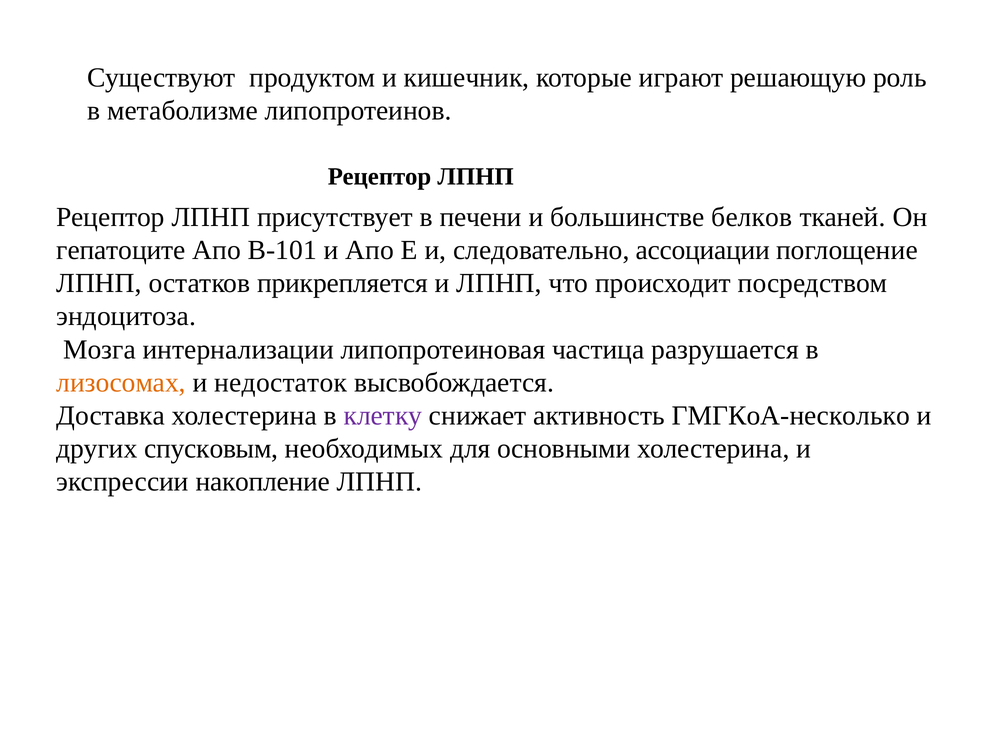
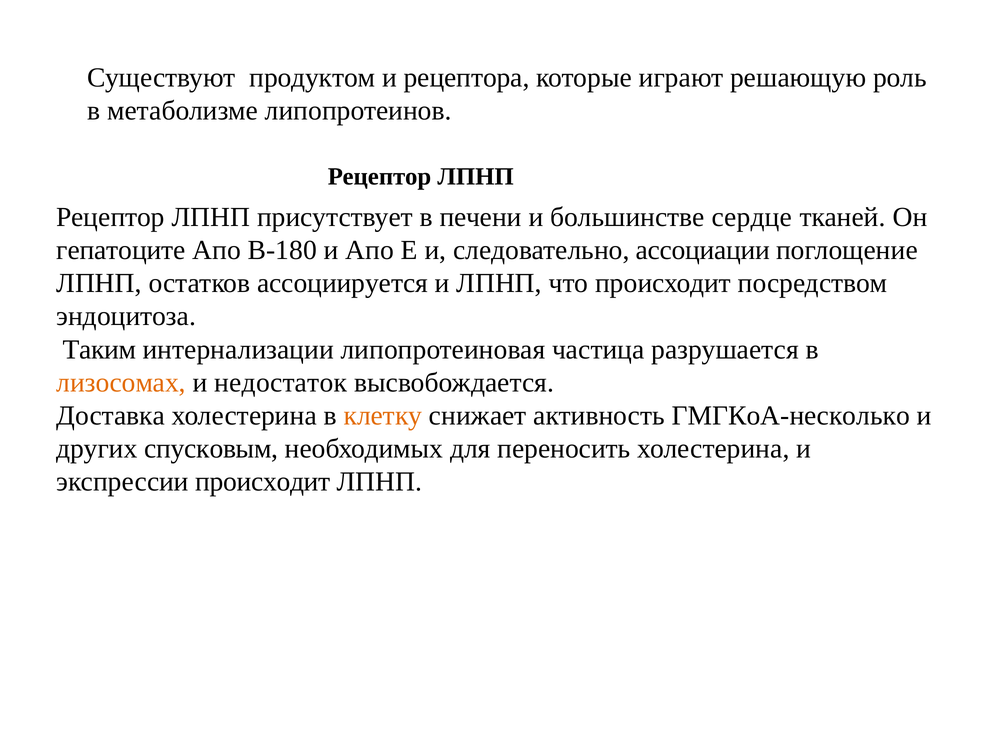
кишечник: кишечник -> рецептора
белков: белков -> сердце
B-101: B-101 -> B-180
прикрепляется: прикрепляется -> ассоциируется
Мозга: Мозга -> Таким
клетку colour: purple -> orange
основными: основными -> переносить
экспрессии накопление: накопление -> происходит
